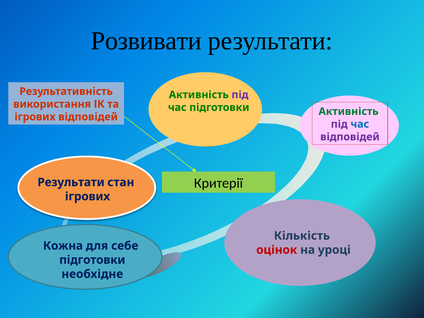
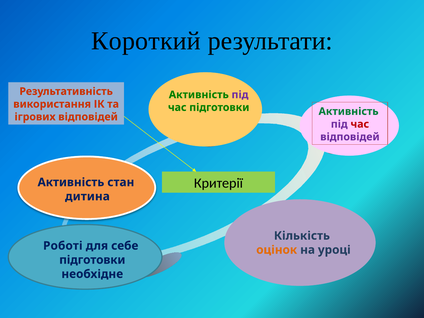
Розвивати: Розвивати -> Короткий
час at (360, 124) colour: blue -> red
Результати at (71, 182): Результати -> Активність
ігрових at (88, 196): ігрових -> дитина
Кожна: Кожна -> Роботі
оцінок colour: red -> orange
